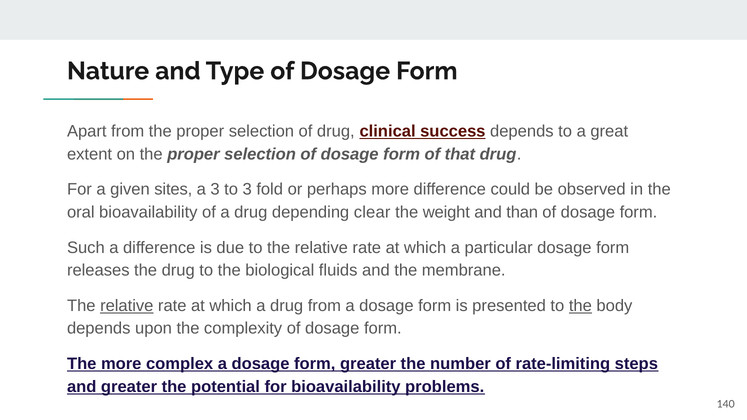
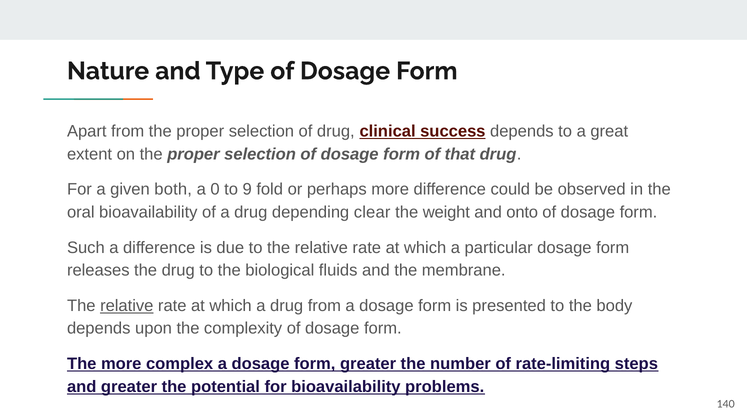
sites: sites -> both
a 3: 3 -> 0
to 3: 3 -> 9
than: than -> onto
the at (580, 306) underline: present -> none
